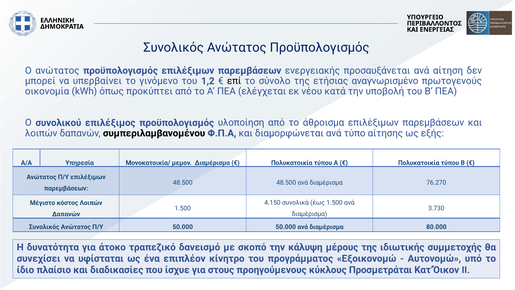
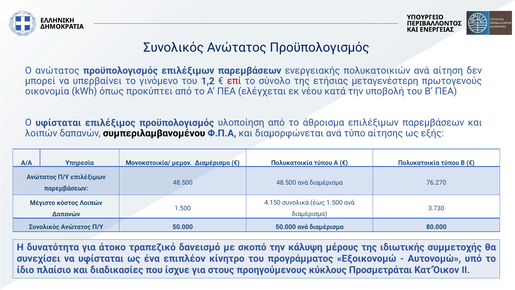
προσαυξάνεται: προσαυξάνεται -> πολυκατοικιών
επί colour: black -> red
αναγνωρισμένο: αναγνωρισμένο -> μεταγενέστερη
Ο συνολικού: συνολικού -> υφίσταται
